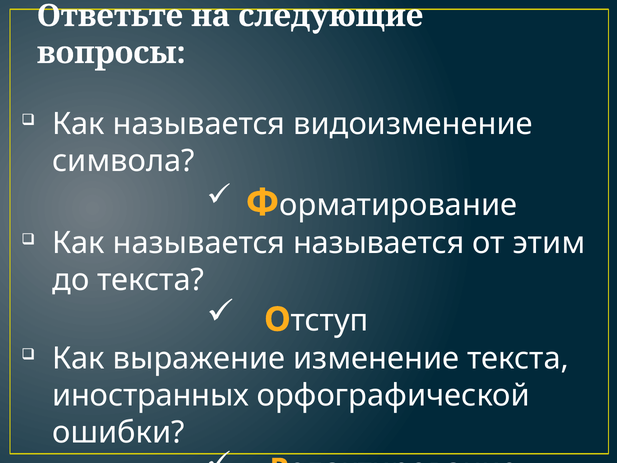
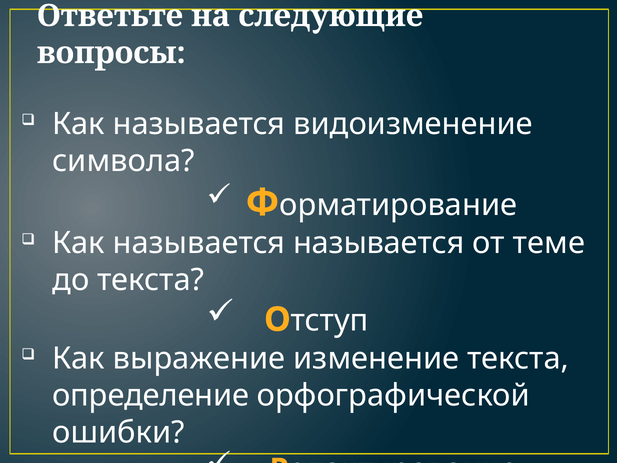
этим: этим -> теме
иностранных: иностранных -> определение
